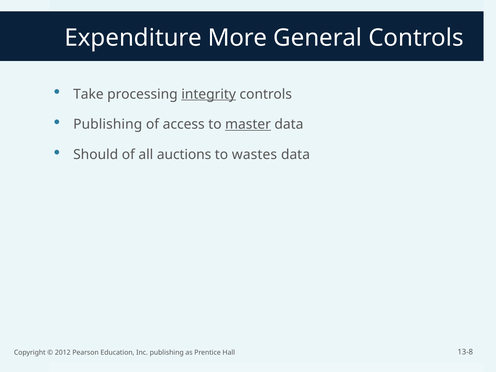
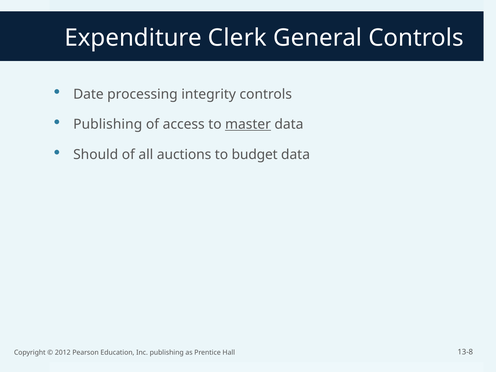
More: More -> Clerk
Take: Take -> Date
integrity underline: present -> none
wastes: wastes -> budget
